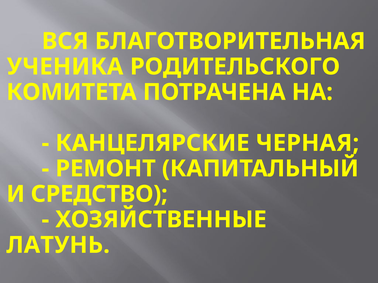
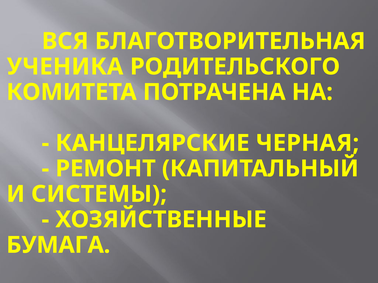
СРЕДСТВО: СРЕДСТВО -> СИСТЕМЫ
ЛАТУНЬ: ЛАТУНЬ -> БУМАГА
